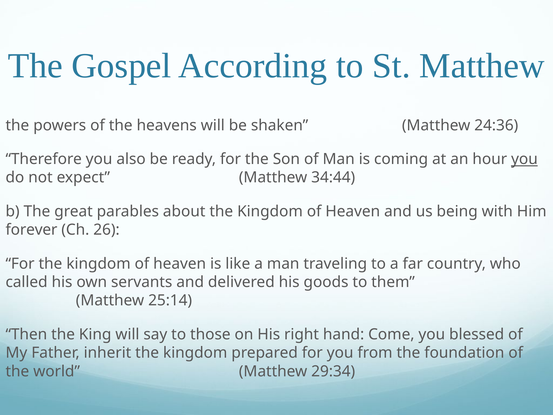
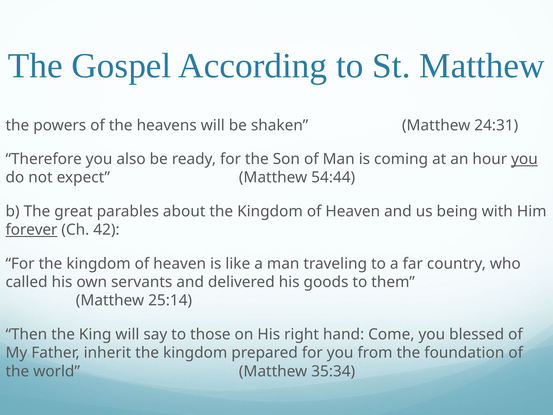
24:36: 24:36 -> 24:31
34:44: 34:44 -> 54:44
forever underline: none -> present
26: 26 -> 42
29:34: 29:34 -> 35:34
